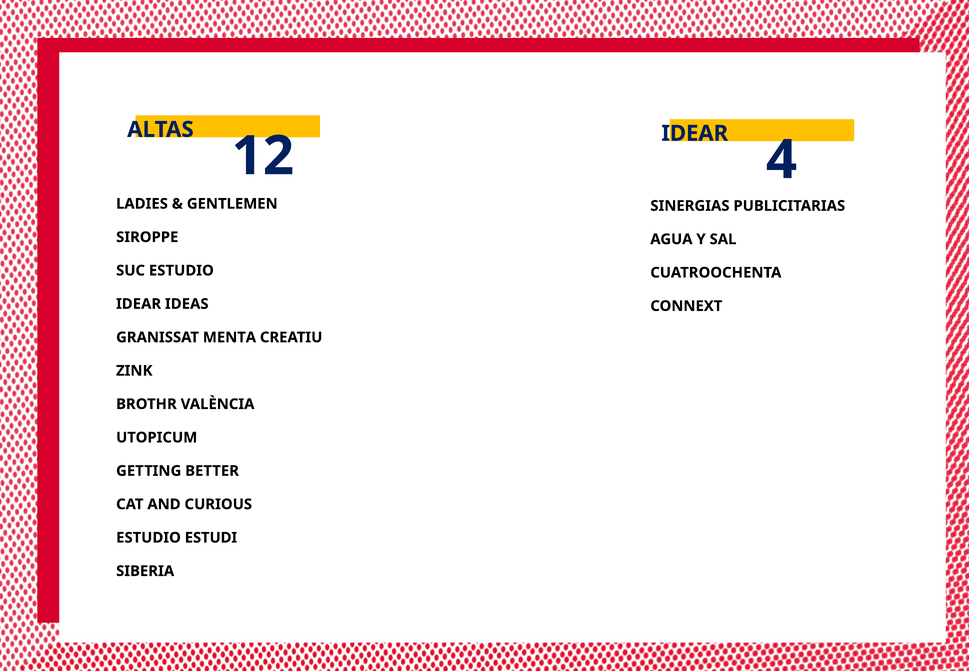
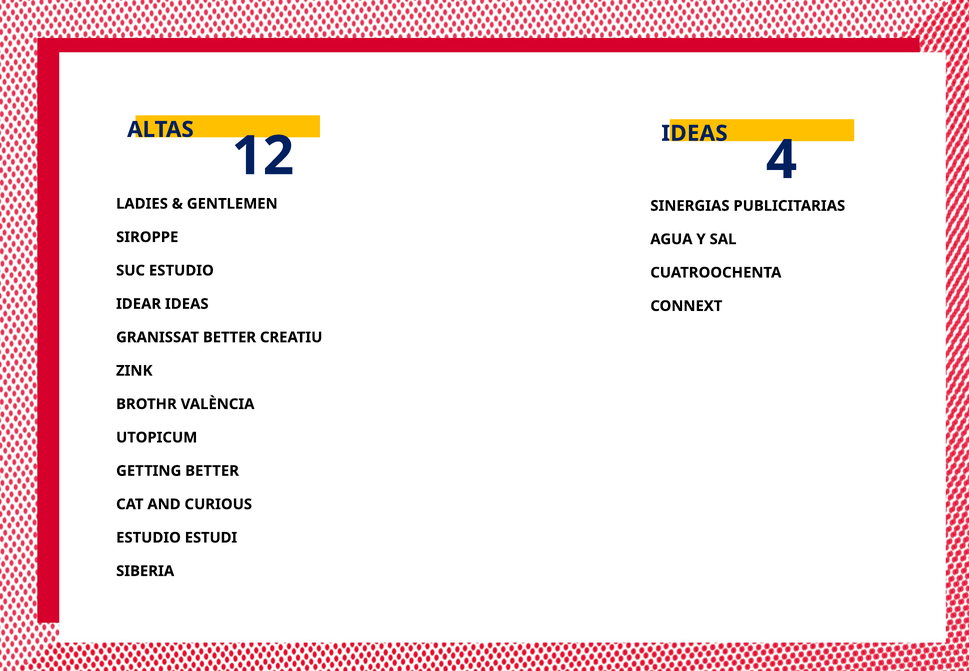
IDEAR at (695, 133): IDEAR -> IDEAS
GRANISSAT MENTA: MENTA -> BETTER
